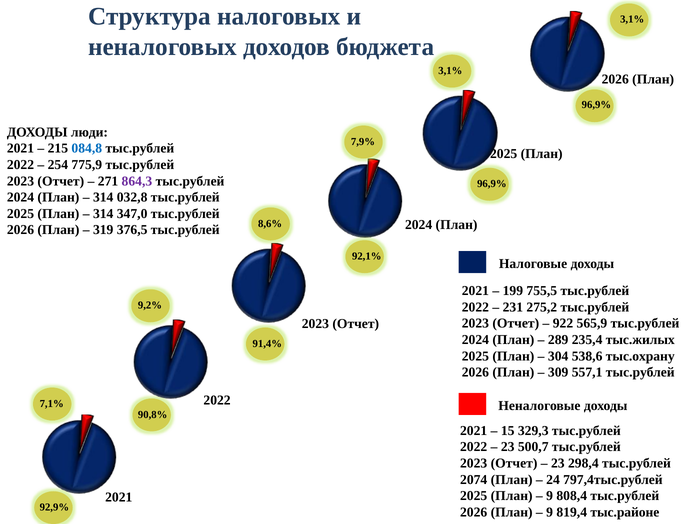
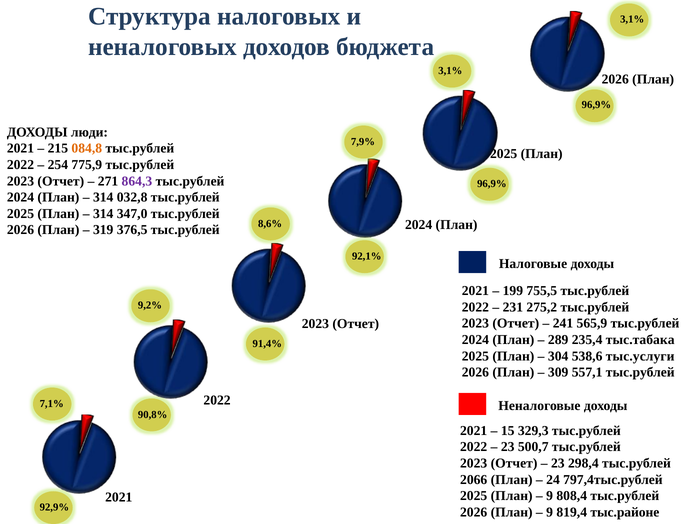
084,8 colour: blue -> orange
922: 922 -> 241
тыс.жилых: тыс.жилых -> тыс.табака
тыс.охрану: тыс.охрану -> тыс.услуги
2074: 2074 -> 2066
